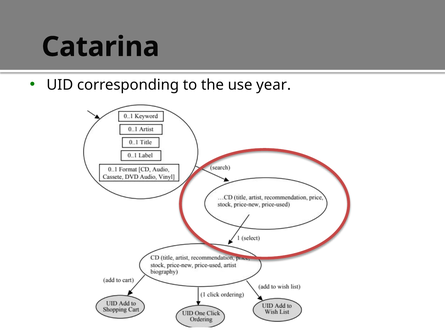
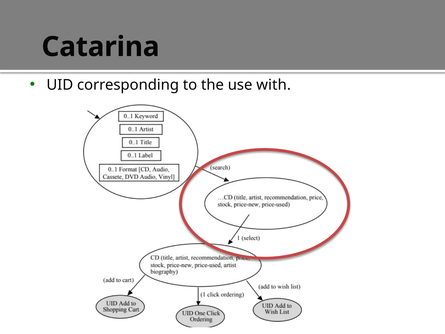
year: year -> with
